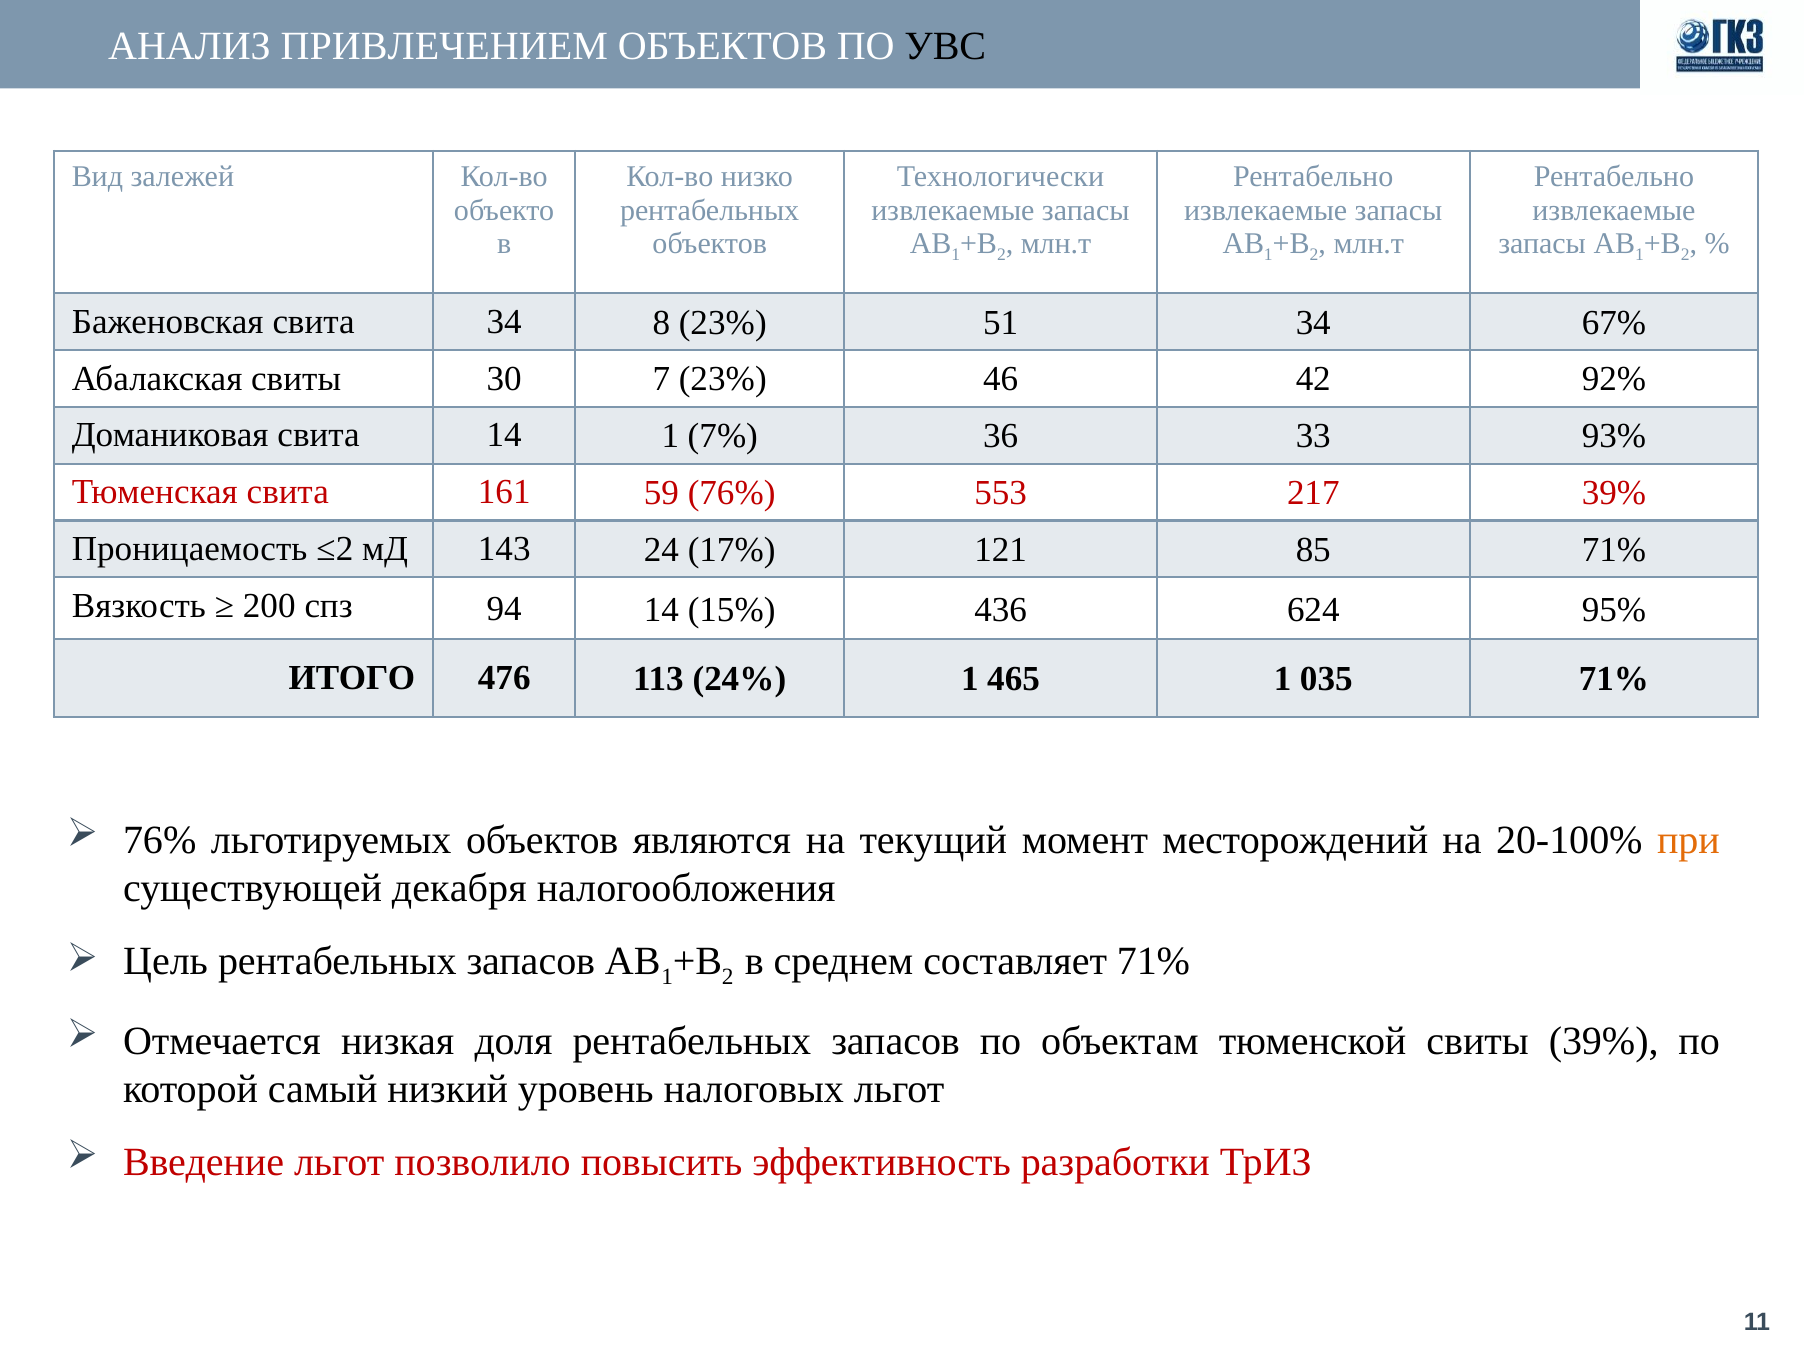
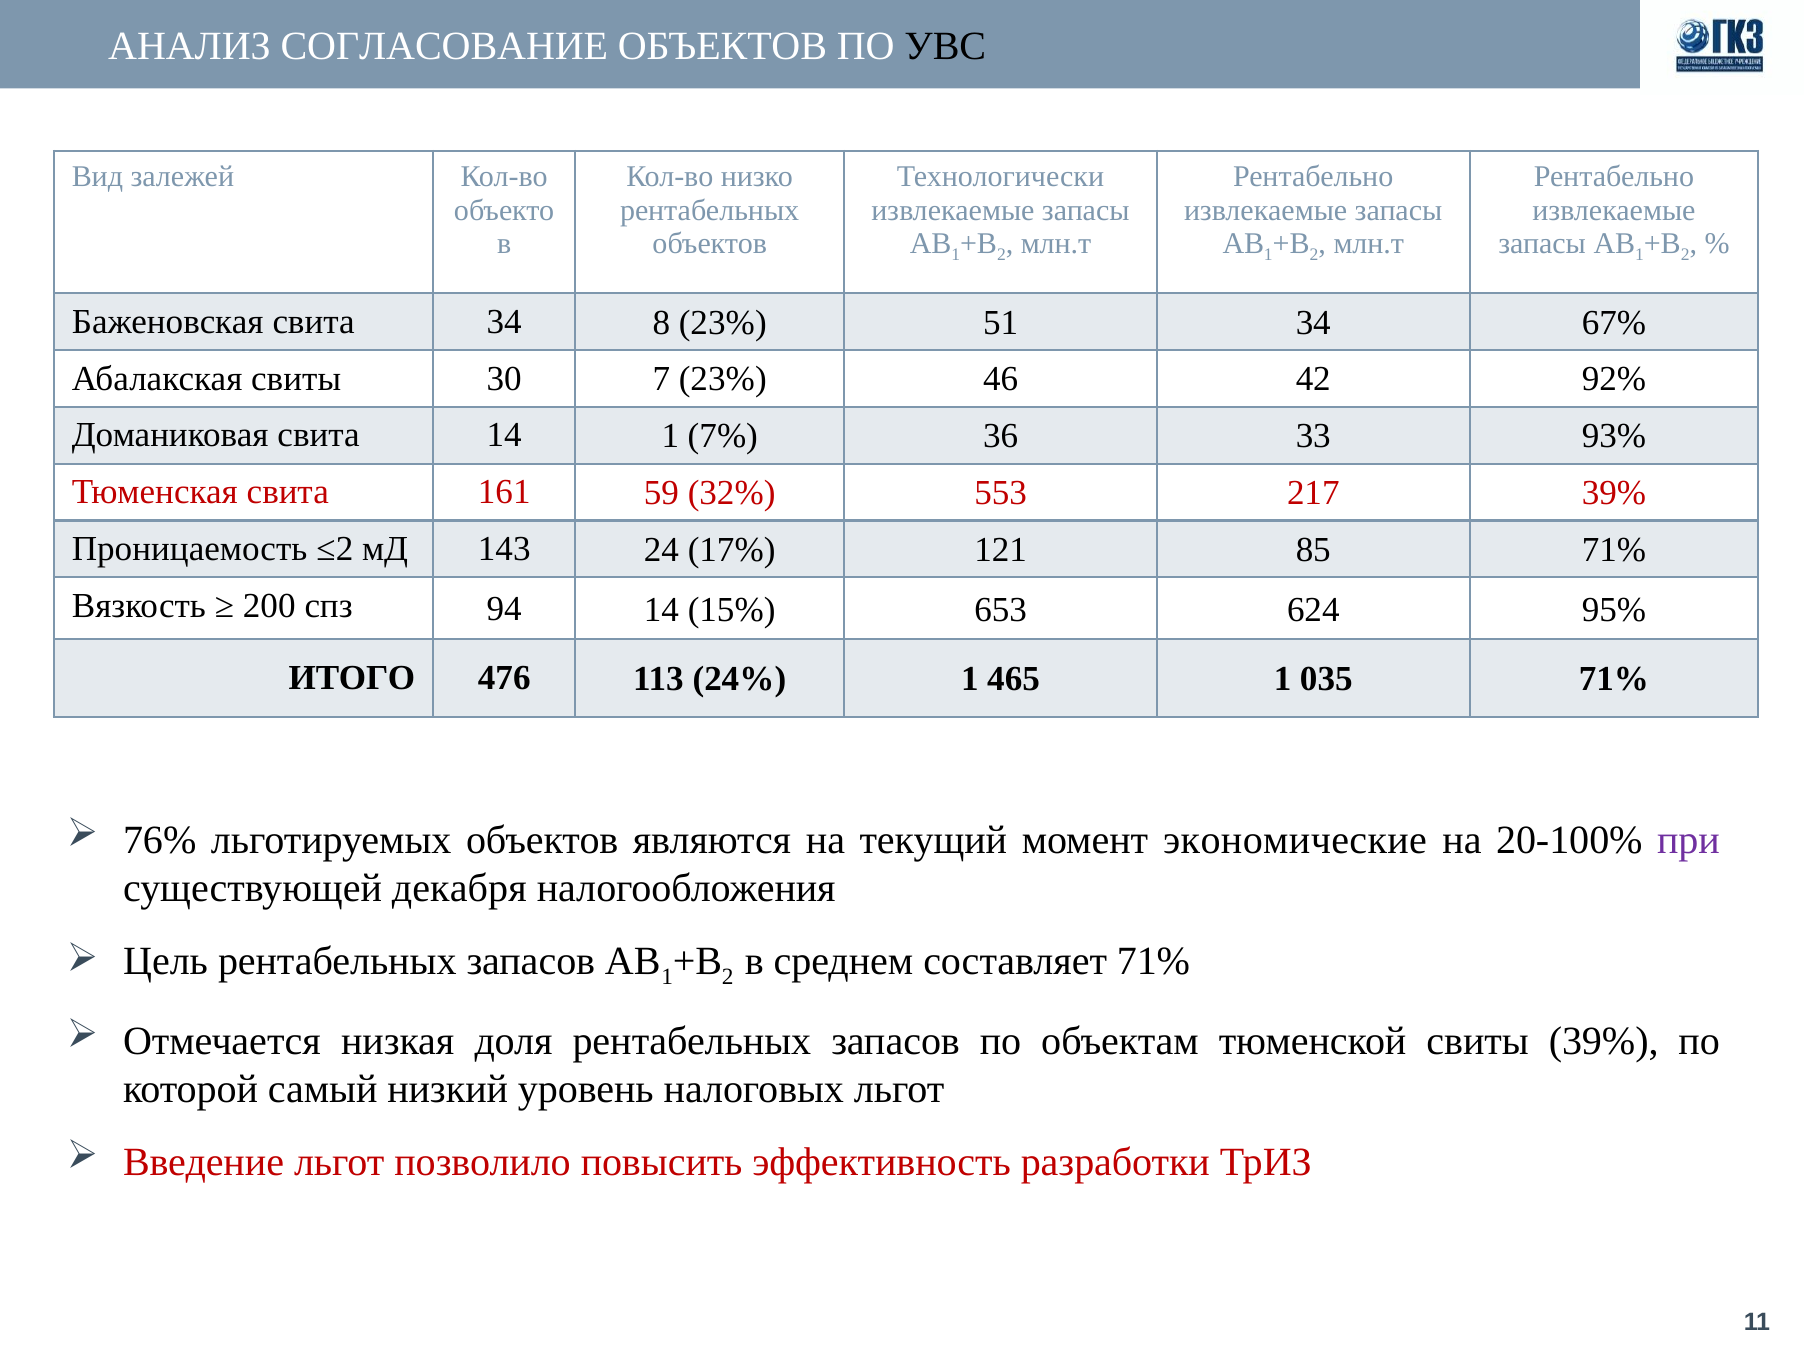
ПРИВЛЕЧЕНИЕМ: ПРИВЛЕЧЕНИЕМ -> СОГЛАСОВАНИЕ
59 76%: 76% -> 32%
436: 436 -> 653
месторождений: месторождений -> экономические
при colour: orange -> purple
